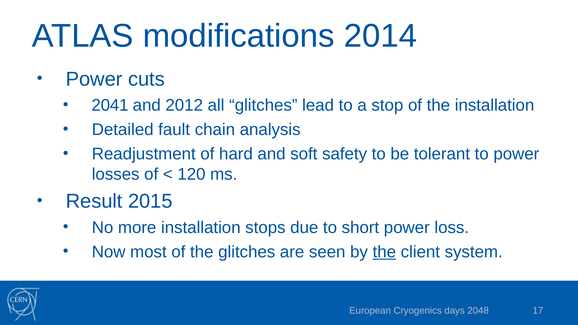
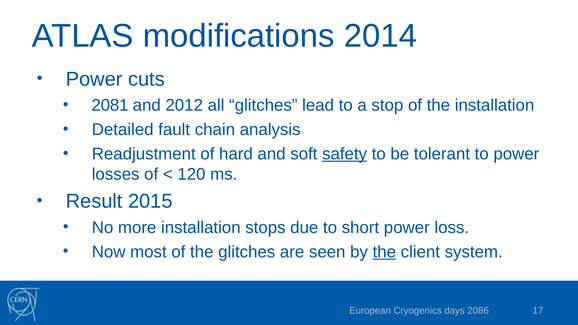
2041: 2041 -> 2081
safety underline: none -> present
2048: 2048 -> 2086
